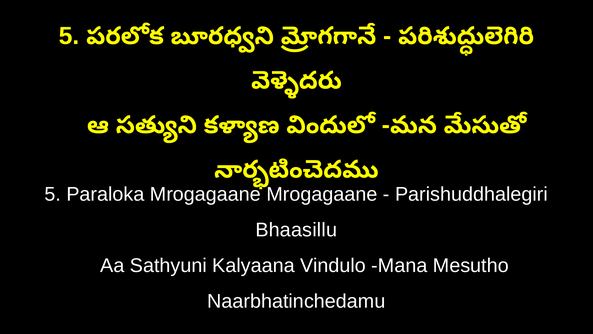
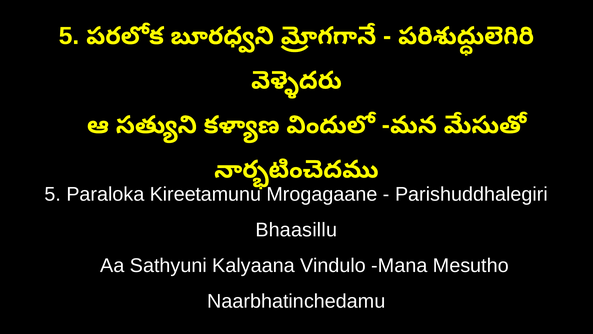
Paraloka Mrogagaane: Mrogagaane -> Kireetamunu
